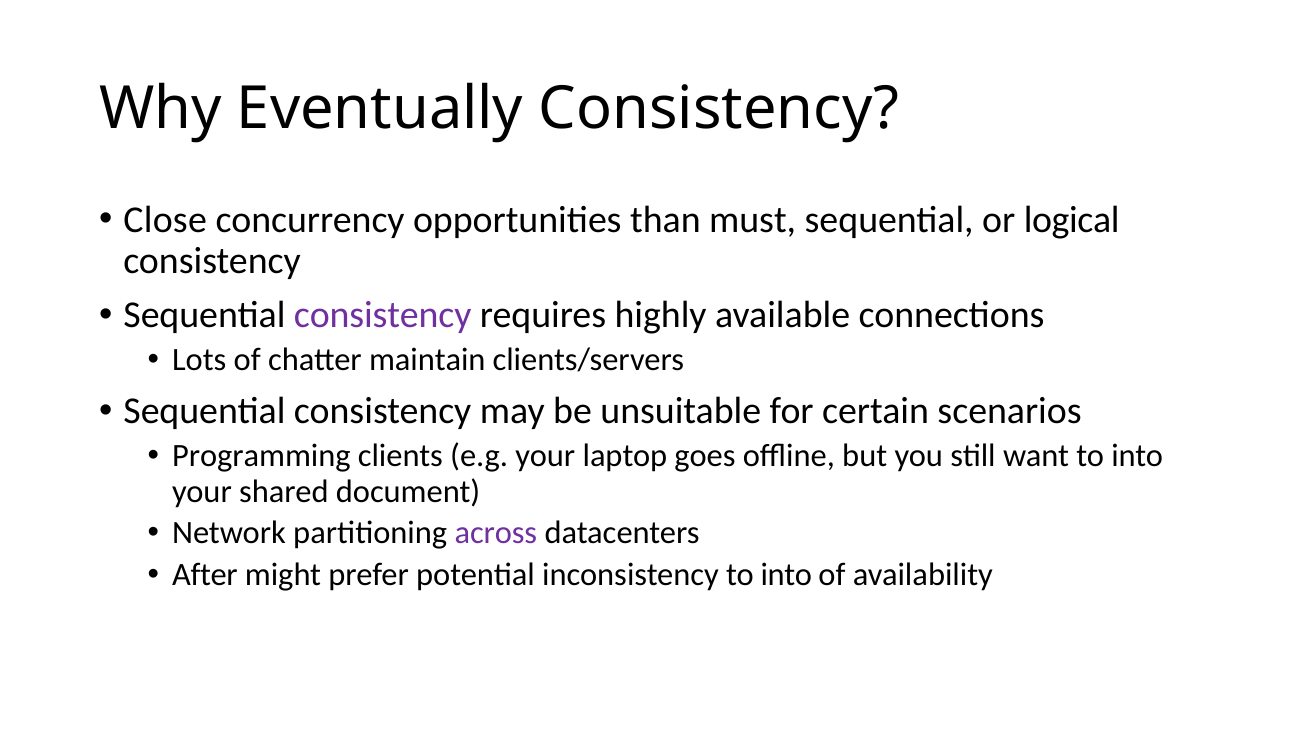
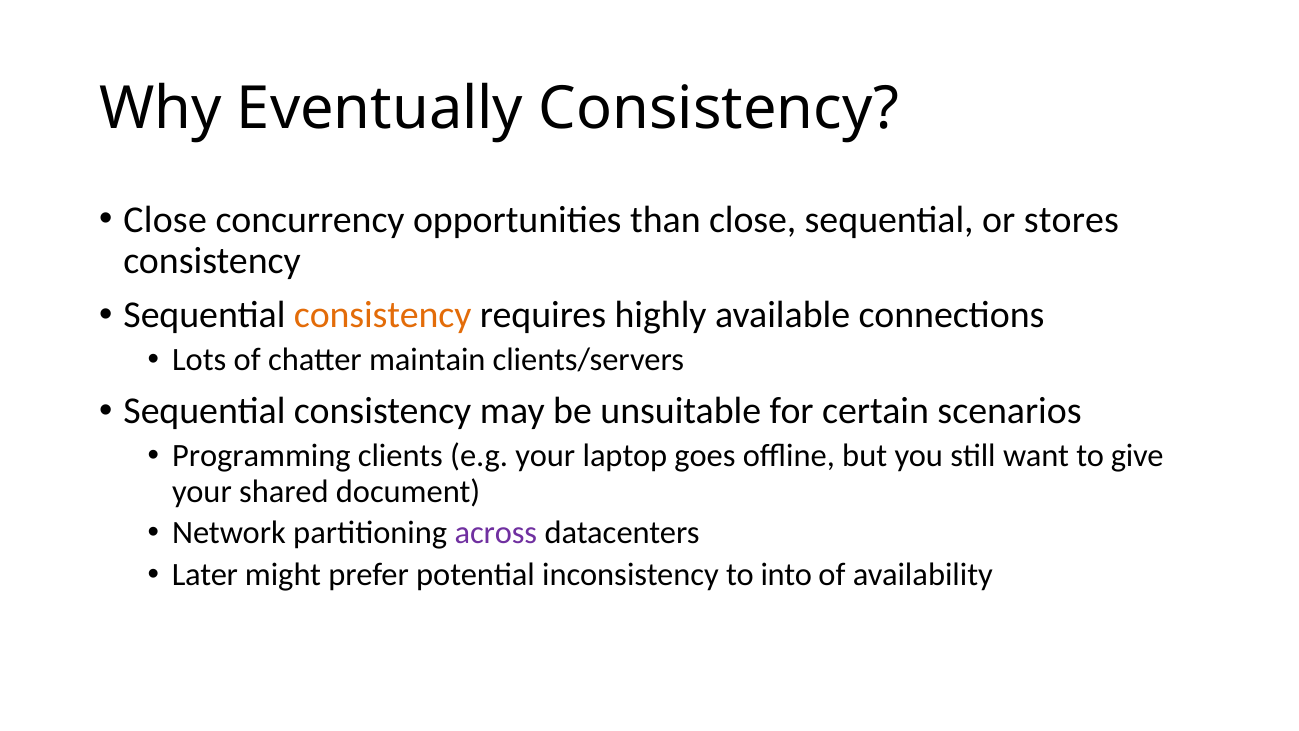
than must: must -> close
logical: logical -> stores
consistency at (383, 315) colour: purple -> orange
want to into: into -> give
After: After -> Later
